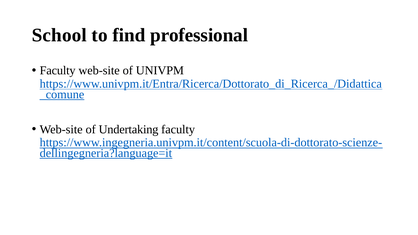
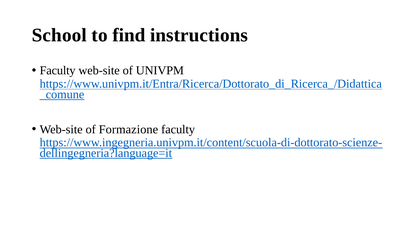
professional: professional -> instructions
Undertaking: Undertaking -> Formazione
